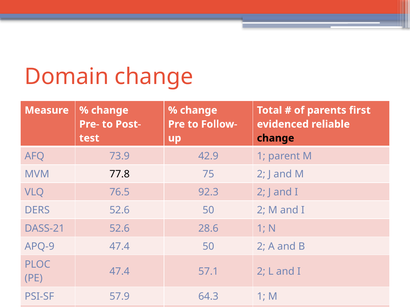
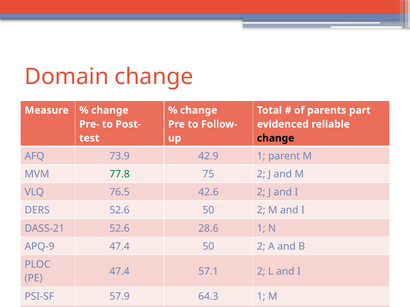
first: first -> part
77.8 colour: black -> green
92.3: 92.3 -> 42.6
